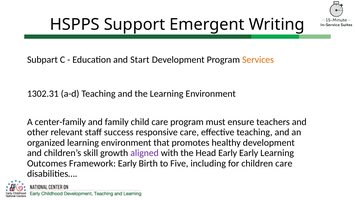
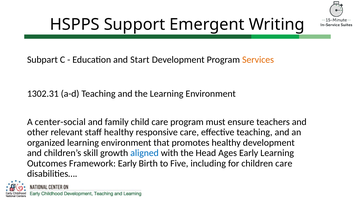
center-family: center-family -> center-social
staff success: success -> healthy
aligned colour: purple -> blue
Head Early: Early -> Ages
